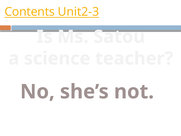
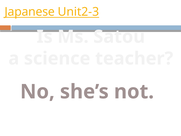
Contents: Contents -> Japanese
